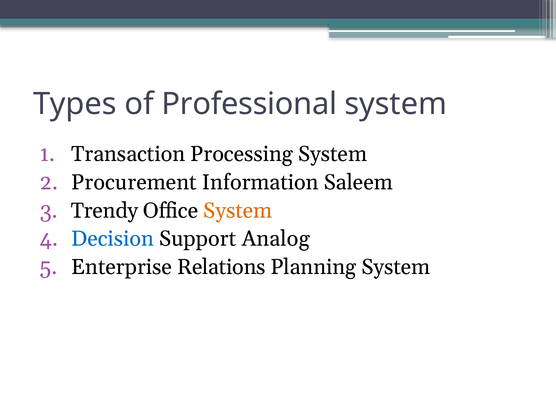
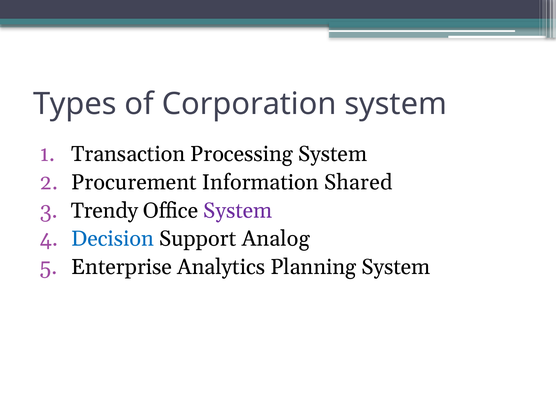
Professional: Professional -> Corporation
Saleem: Saleem -> Shared
System at (238, 211) colour: orange -> purple
Relations: Relations -> Analytics
